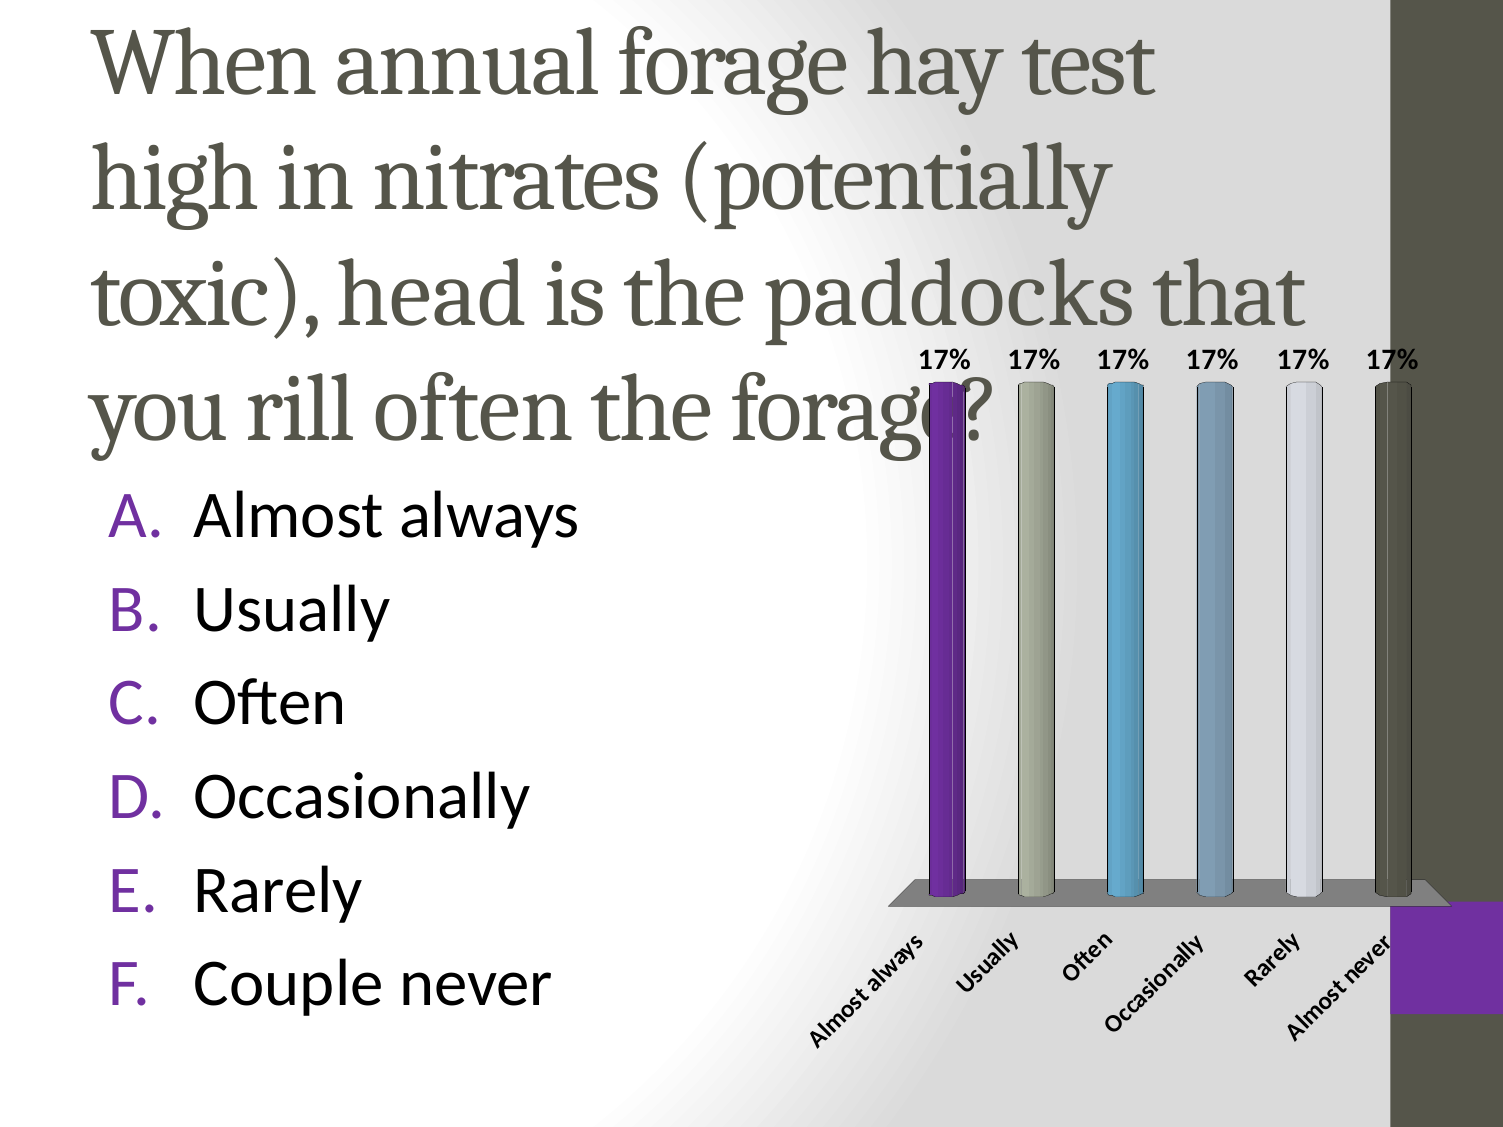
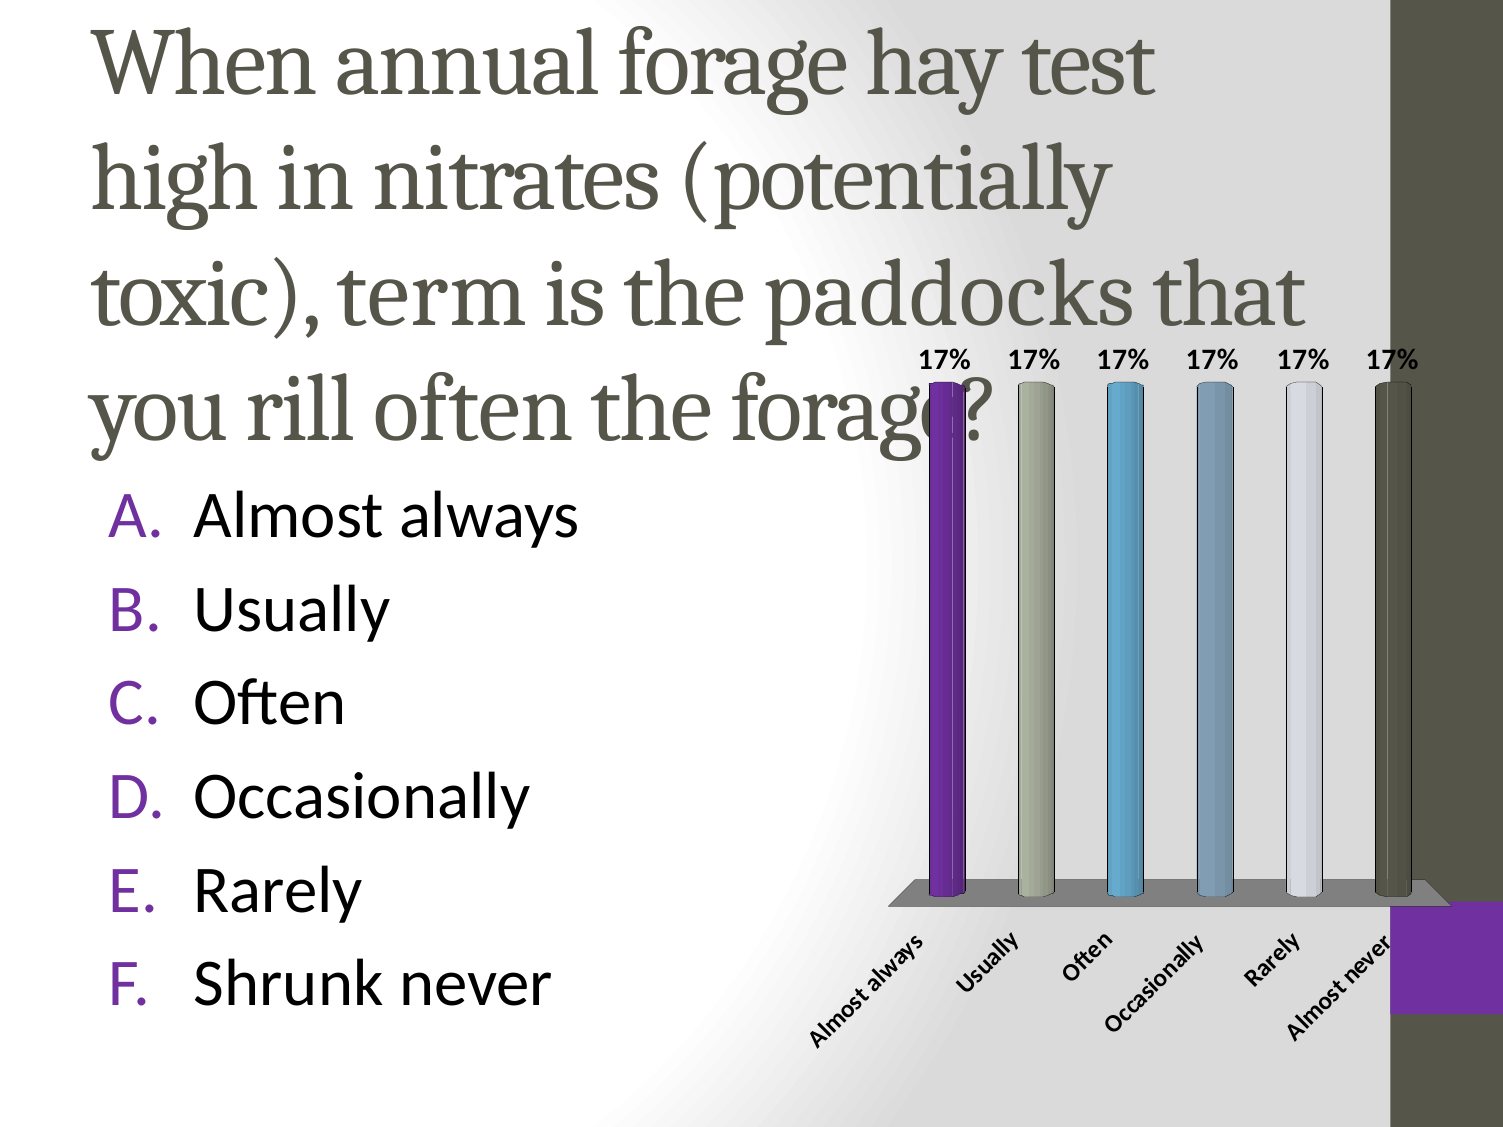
head: head -> term
Couple: Couple -> Shrunk
